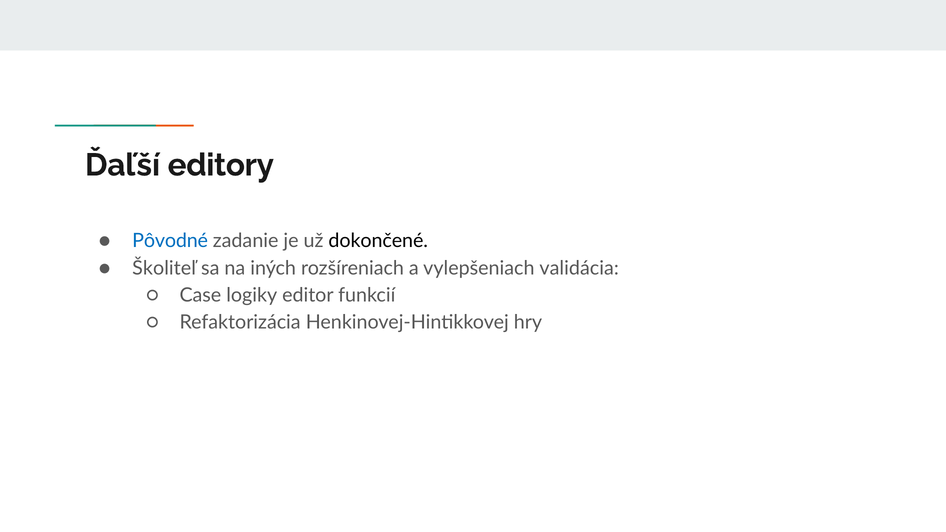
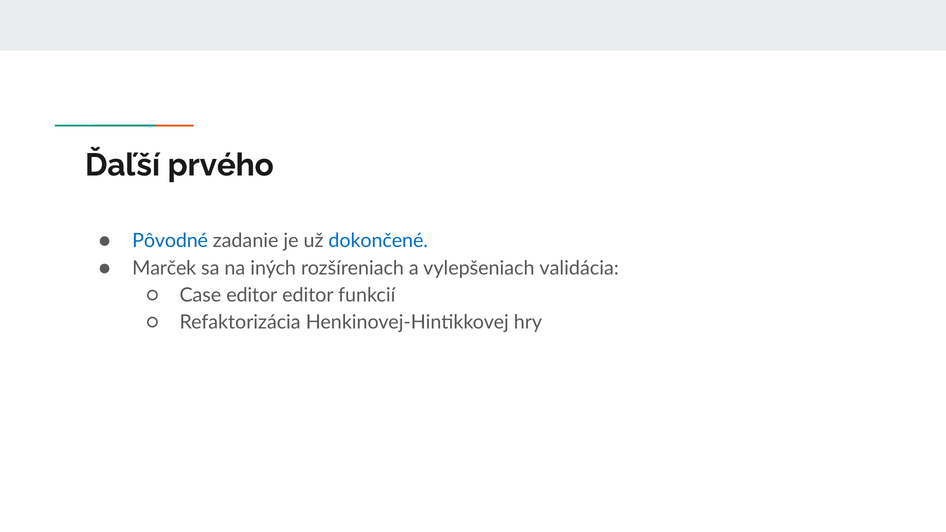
editory: editory -> prvého
dokončené colour: black -> blue
Školiteľ: Školiteľ -> Marček
Case logiky: logiky -> editor
